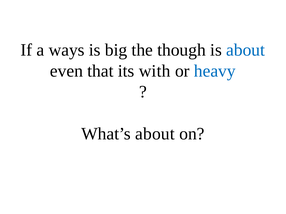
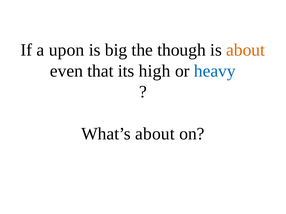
ways: ways -> upon
about at (246, 50) colour: blue -> orange
with: with -> high
